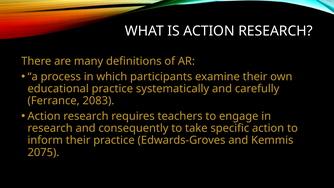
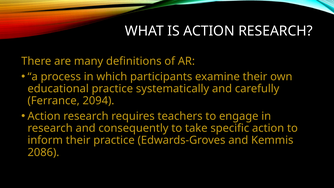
2083: 2083 -> 2094
2075: 2075 -> 2086
